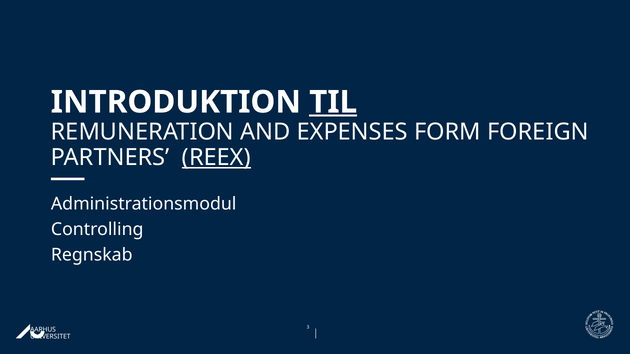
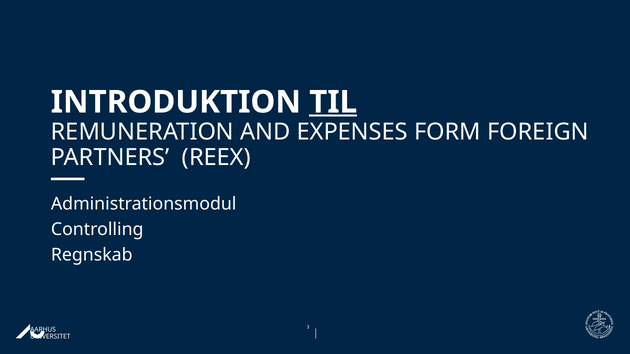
REEX underline: present -> none
